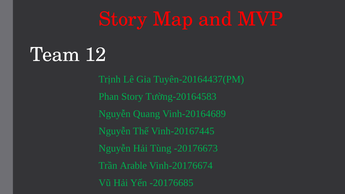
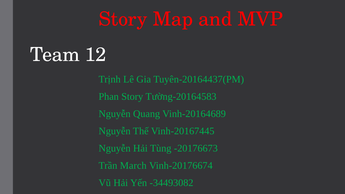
Arable: Arable -> March
-20176685: -20176685 -> -34493082
